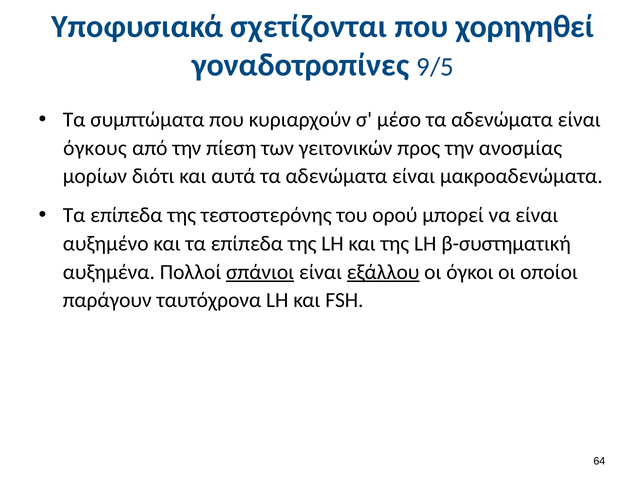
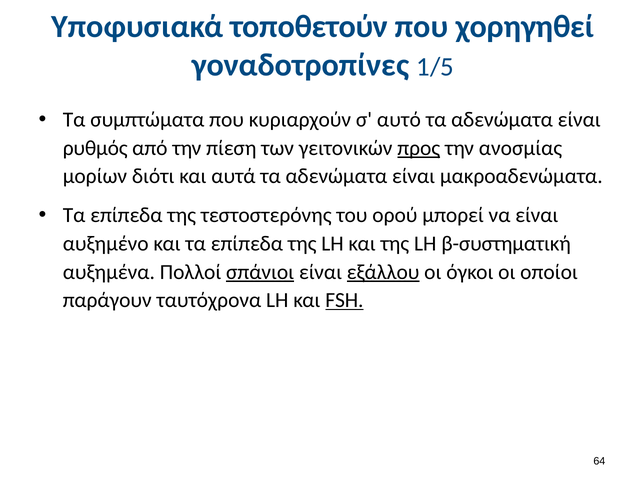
σχετίζονται: σχετίζονται -> τοποθετούν
9/5: 9/5 -> 1/5
μέσο: μέσο -> αυτό
όγκους: όγκους -> ρυθμός
προς underline: none -> present
FSH underline: none -> present
